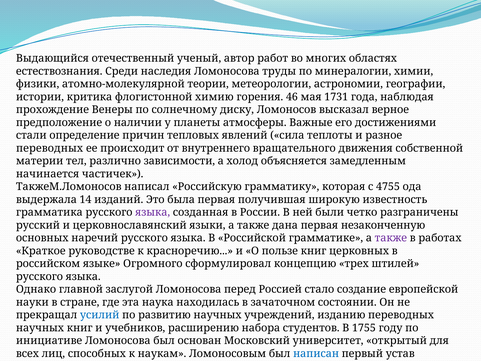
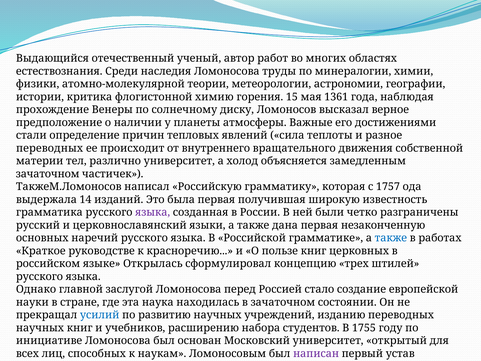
46: 46 -> 15
1731: 1731 -> 1361
различно зависимости: зависимости -> университет
начинается at (48, 174): начинается -> зачаточном
4755: 4755 -> 1757
также at (391, 238) colour: purple -> blue
Огромного: Огромного -> Открылась
написан colour: blue -> purple
